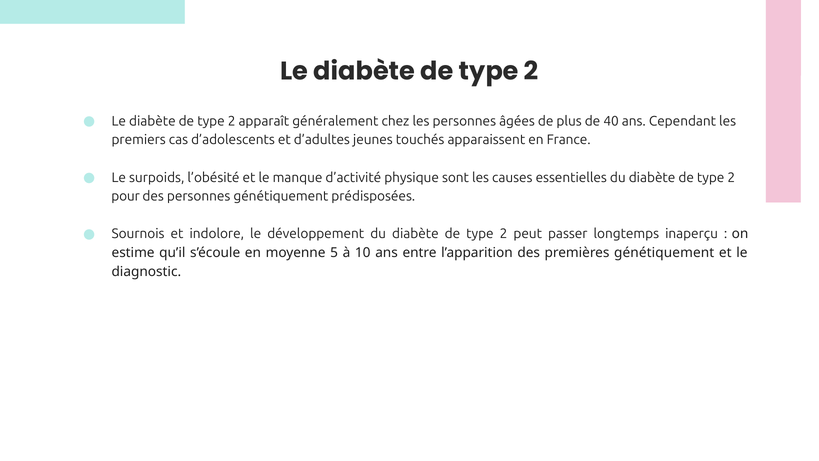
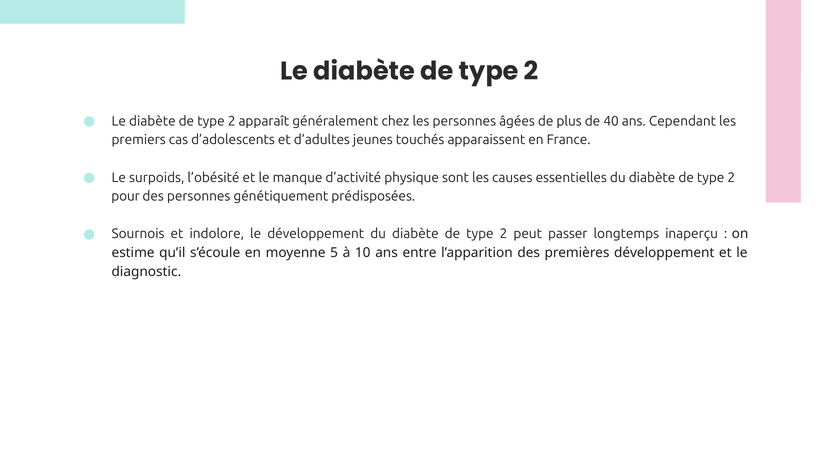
premières génétiquement: génétiquement -> développement
